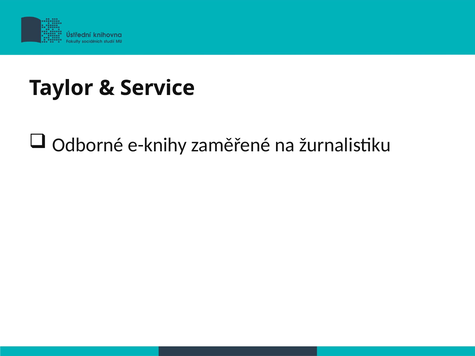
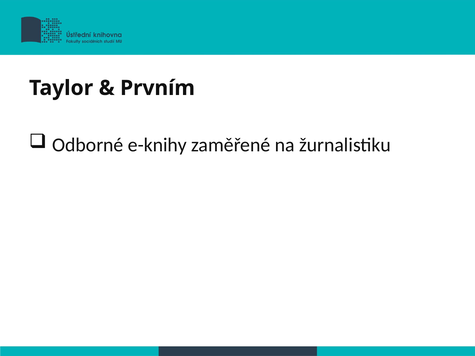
Service: Service -> Prvním
